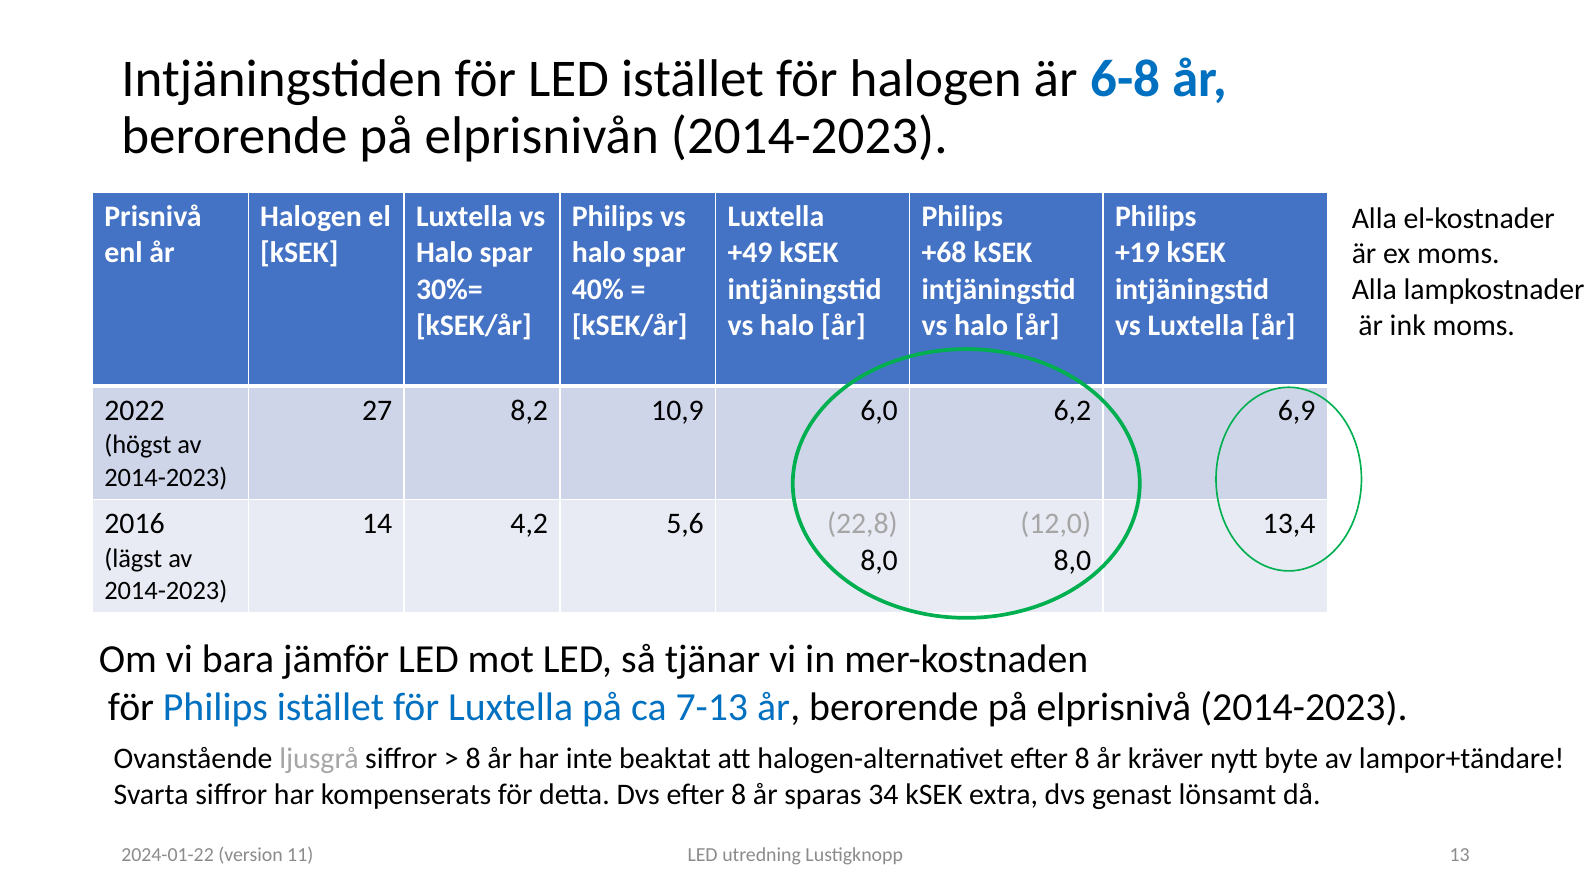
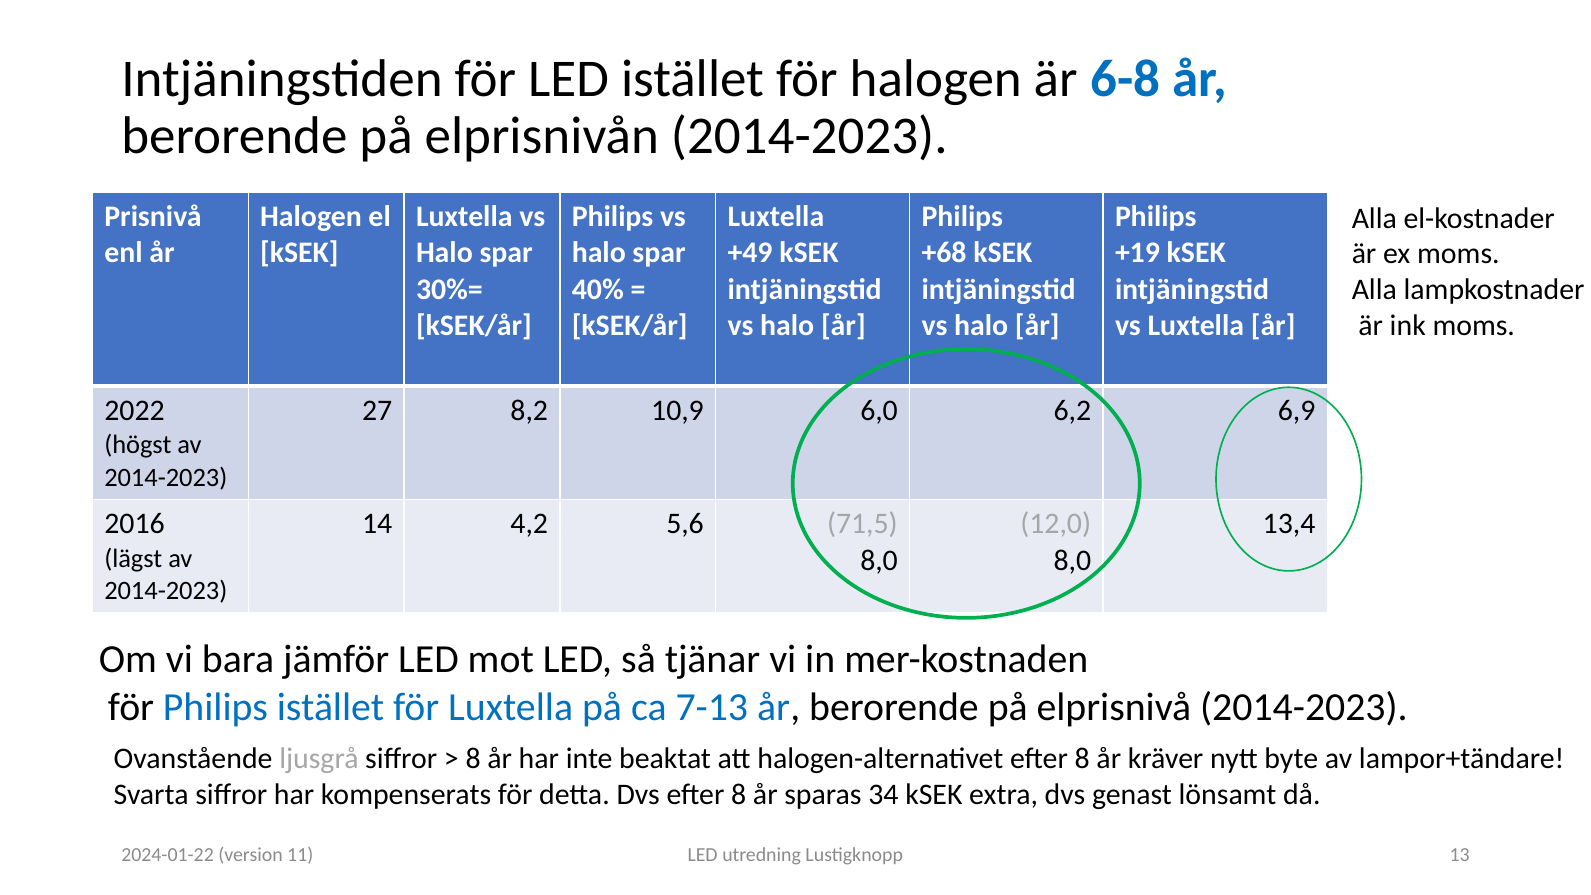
22,8: 22,8 -> 71,5
